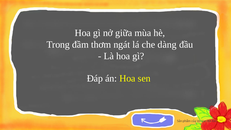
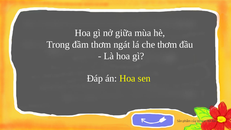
che dàng: dàng -> thơm
